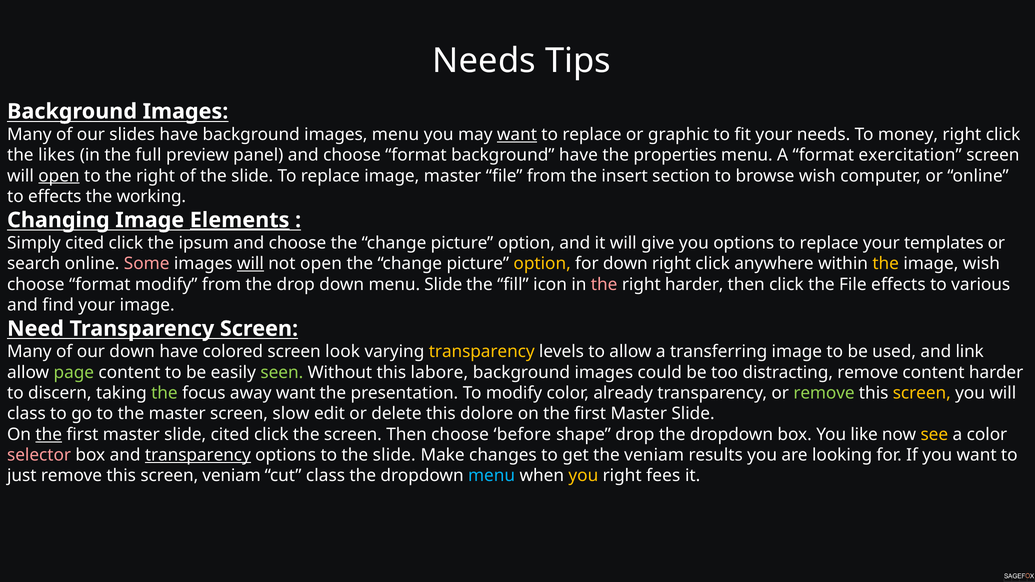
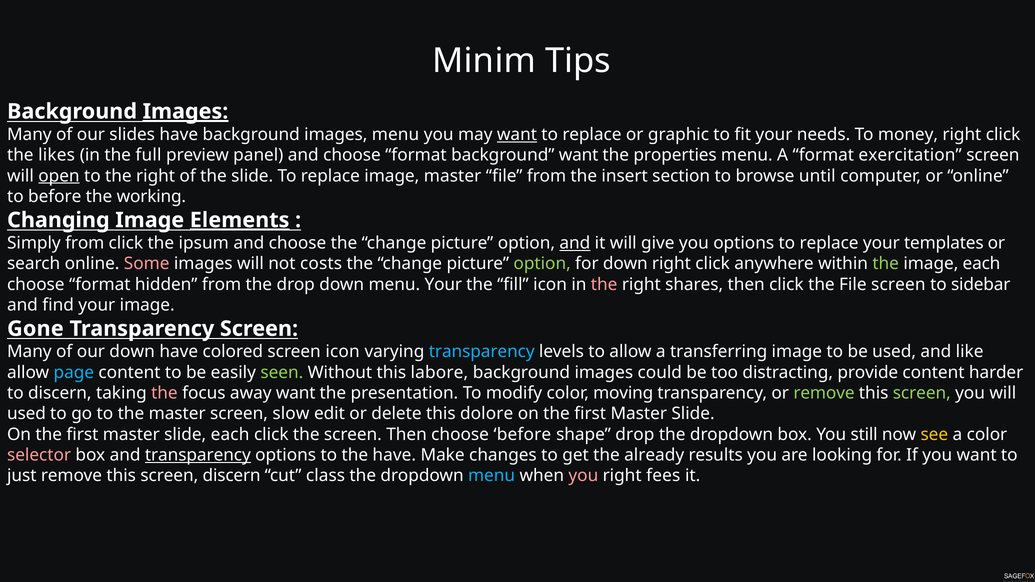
Needs at (484, 61): Needs -> Minim
Images at (185, 112) underline: none -> present
background have: have -> want
browse wish: wish -> until
to effects: effects -> before
Simply cited: cited -> from
and at (575, 243) underline: none -> present
will at (250, 264) underline: present -> none
not open: open -> costs
option at (542, 264) colour: yellow -> light green
the at (886, 264) colour: yellow -> light green
image wish: wish -> each
format modify: modify -> hidden
menu Slide: Slide -> Your
right harder: harder -> shares
File effects: effects -> screen
various: various -> sidebar
Need: Need -> Gone
screen look: look -> icon
transparency at (482, 352) colour: yellow -> light blue
link: link -> like
page colour: light green -> light blue
distracting remove: remove -> provide
the at (164, 393) colour: light green -> pink
already: already -> moving
screen at (922, 393) colour: yellow -> light green
class at (26, 414): class -> used
the at (49, 435) underline: present -> none
slide cited: cited -> each
like: like -> still
to the slide: slide -> have
the veniam: veniam -> already
screen veniam: veniam -> discern
you at (583, 476) colour: yellow -> pink
